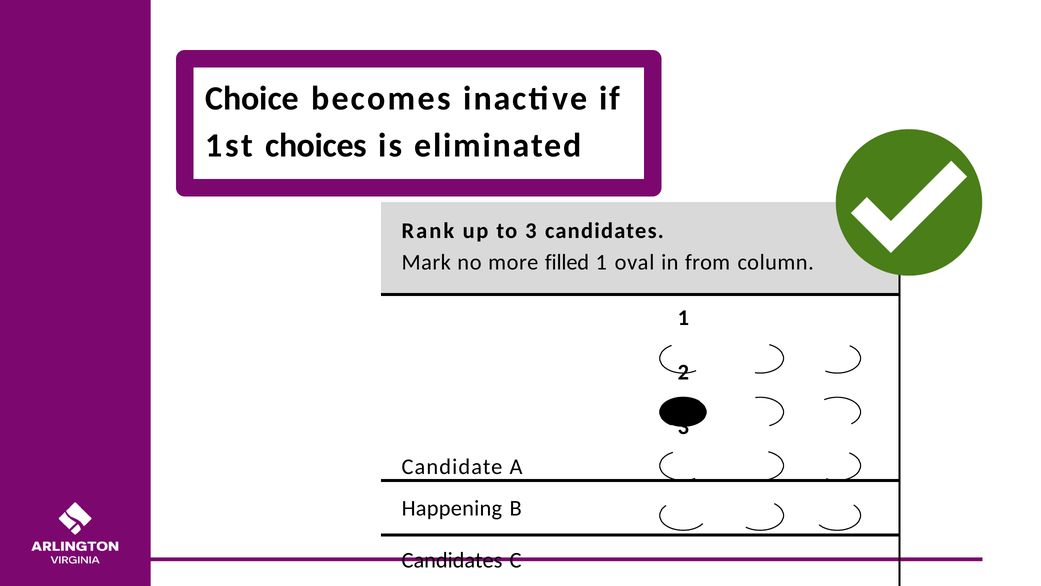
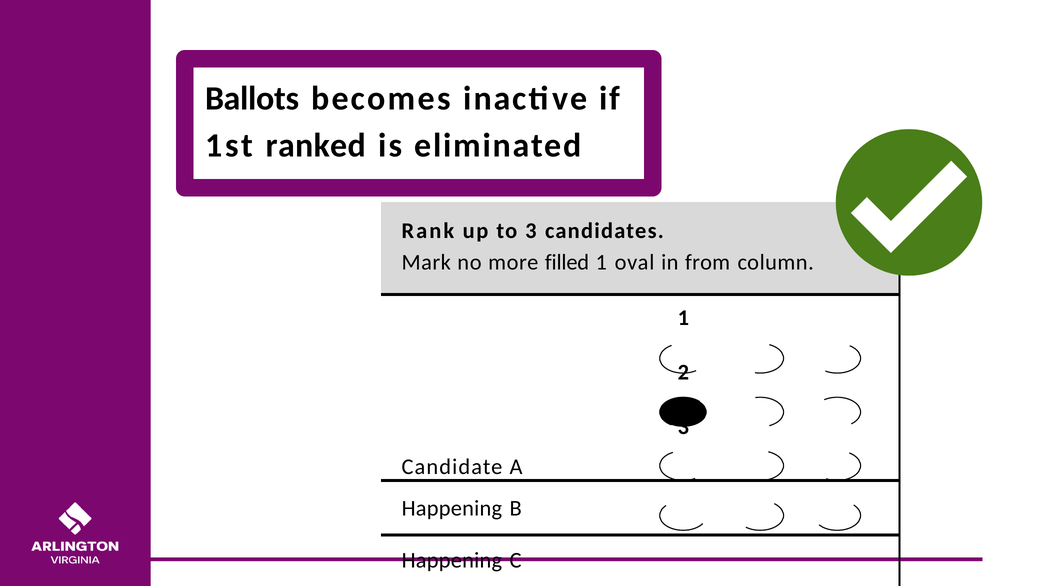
Choice: Choice -> Ballots
choices: choices -> ranked
Candidates at (452, 560): Candidates -> Happening
